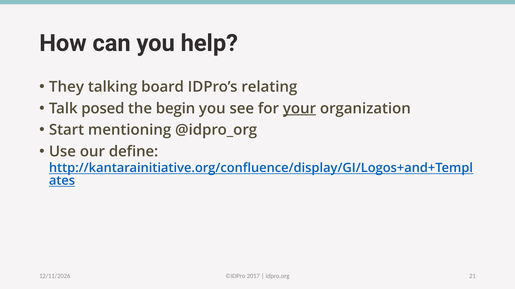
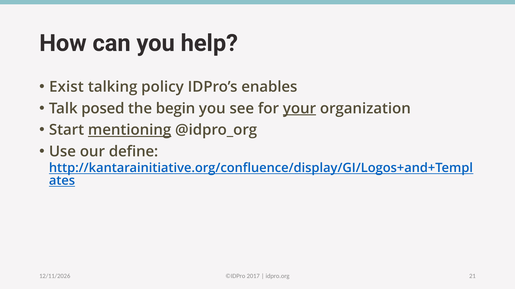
They: They -> Exist
board: board -> policy
relating: relating -> enables
mentioning underline: none -> present
